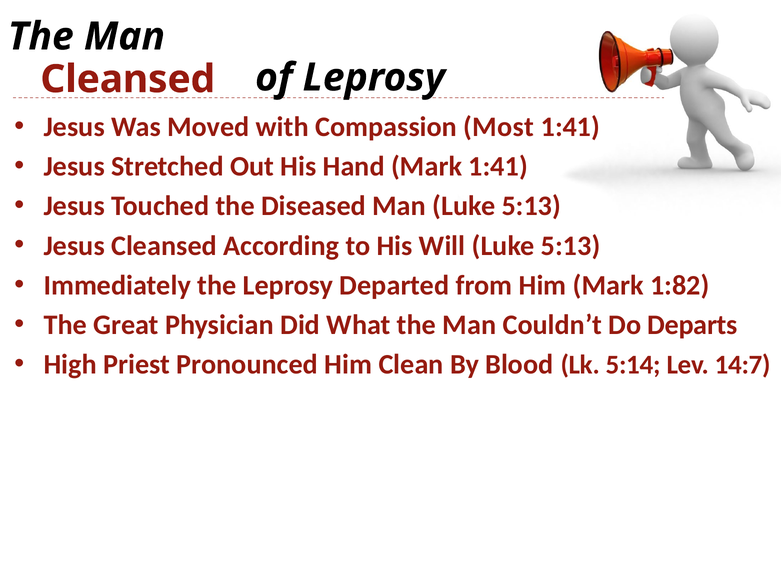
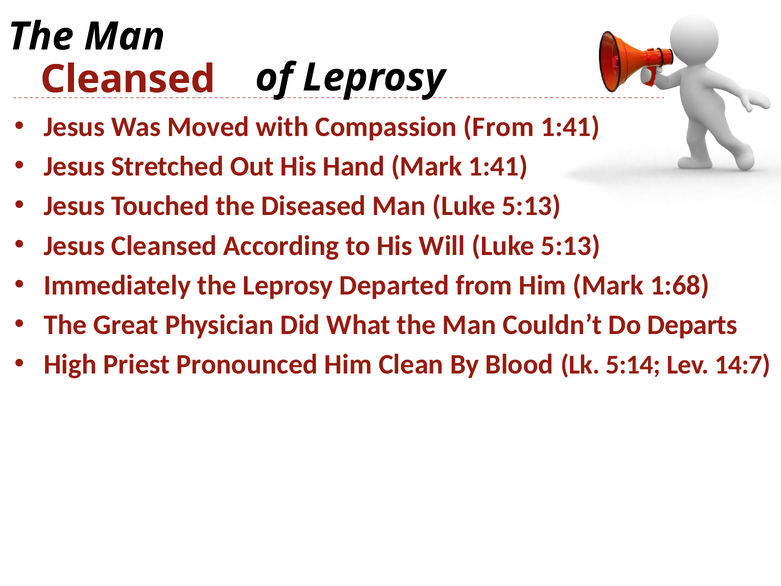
Compassion Most: Most -> From
1:82: 1:82 -> 1:68
